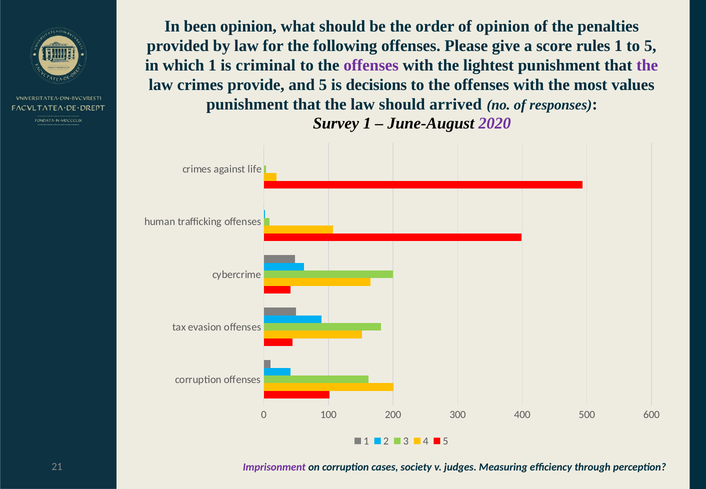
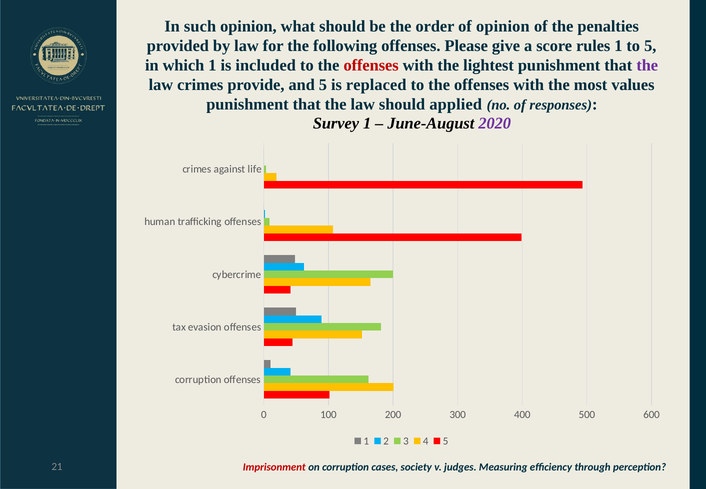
been: been -> such
criminal: criminal -> included
offenses at (371, 65) colour: purple -> red
decisions: decisions -> replaced
arrived: arrived -> applied
Imprisonment colour: purple -> red
